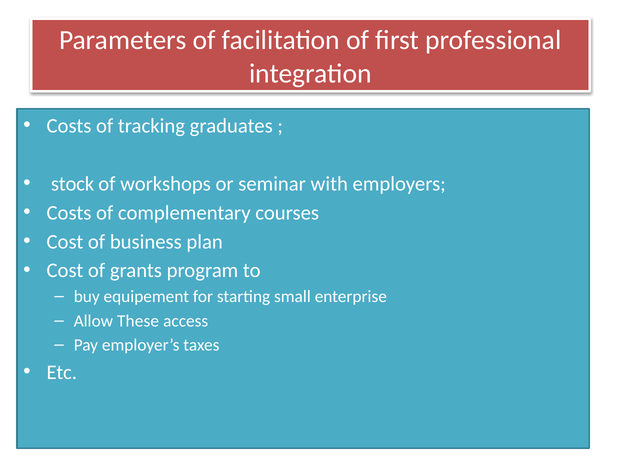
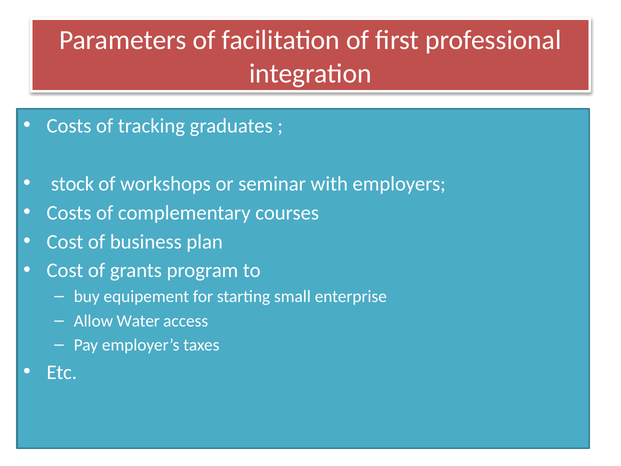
These: These -> Water
